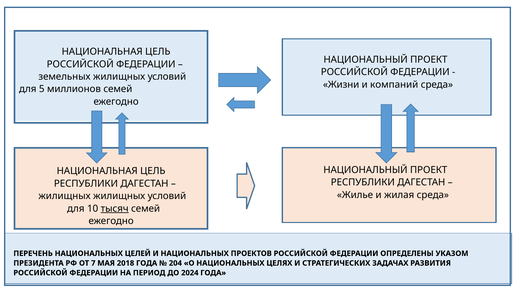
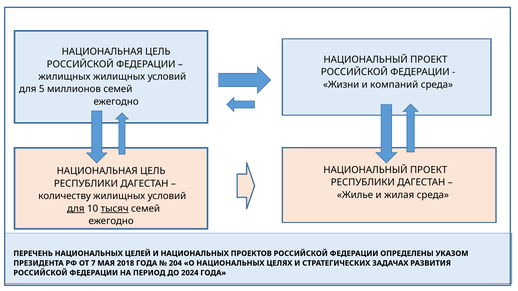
земельных at (64, 77): земельных -> жилищных
жилищных at (65, 196): жилищных -> количеству
для at (76, 209) underline: none -> present
